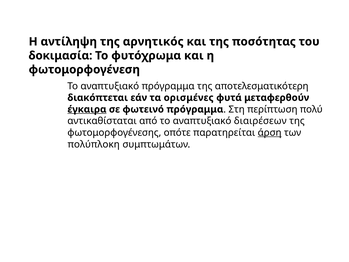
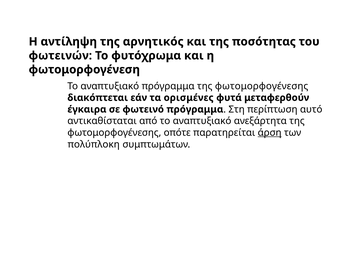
δοκιμασία: δοκιμασία -> φωτεινών
πρόγραμμα της αποτελεσματικότερη: αποτελεσματικότερη -> φωτομορφογένεσης
έγκαιρα underline: present -> none
πολύ: πολύ -> αυτό
διαιρέσεων: διαιρέσεων -> ανεξάρτητα
